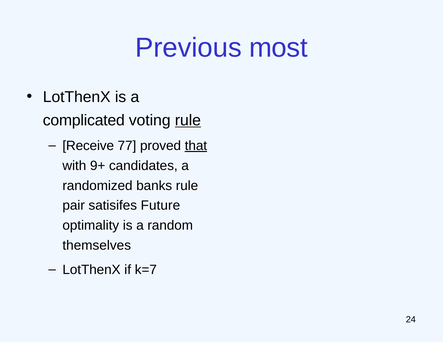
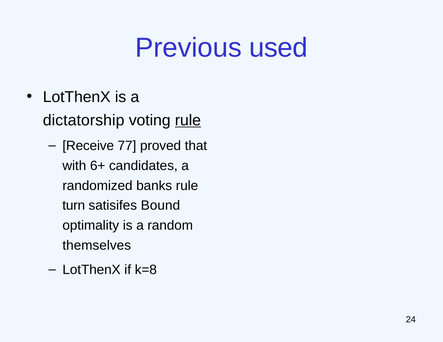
most: most -> used
complicated: complicated -> dictatorship
that underline: present -> none
9+: 9+ -> 6+
pair: pair -> turn
Future: Future -> Bound
k=7: k=7 -> k=8
